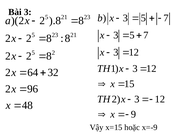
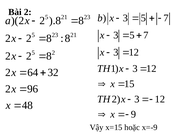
Bài 3: 3 -> 2
